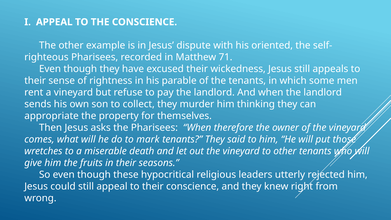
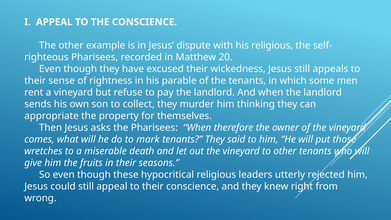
his oriented: oriented -> religious
71: 71 -> 20
